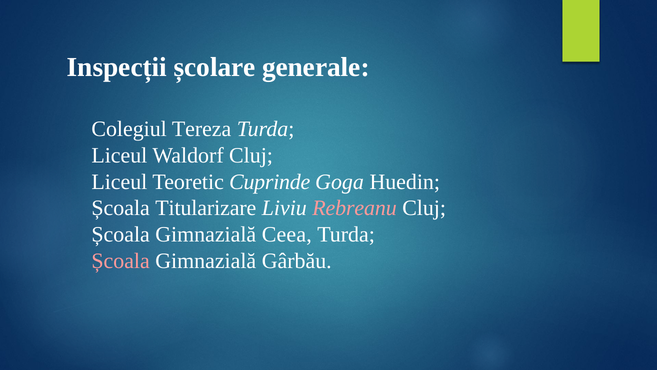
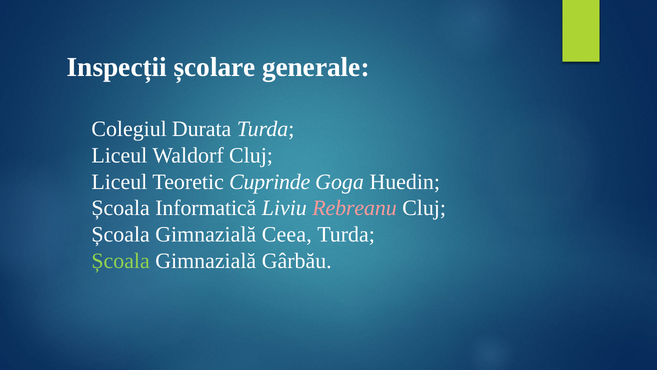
Tereza: Tereza -> Durata
Titularizare: Titularizare -> Informatică
Școala at (121, 260) colour: pink -> light green
